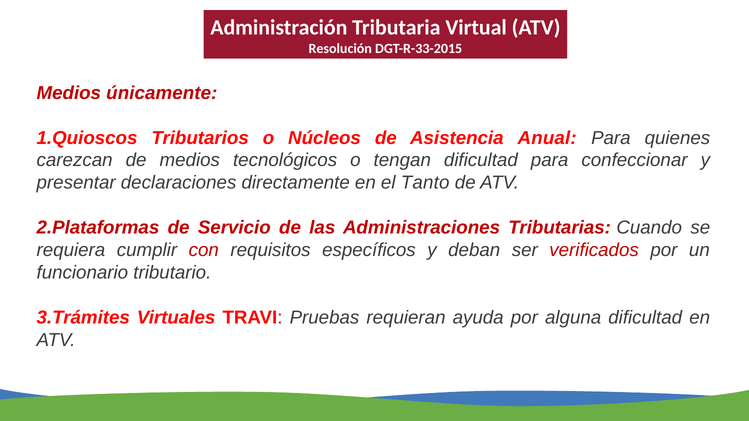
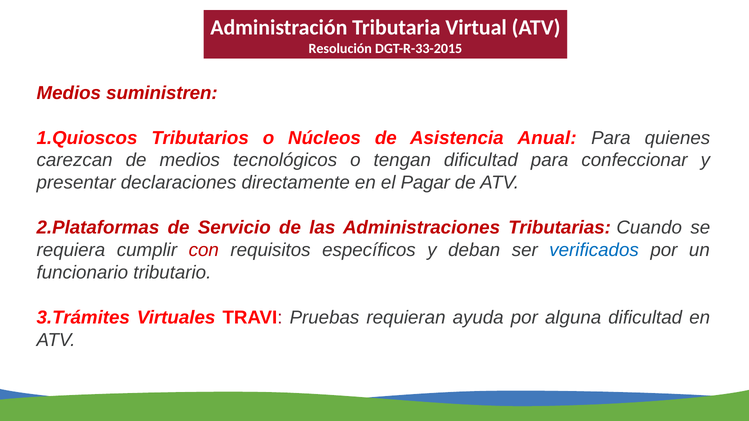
únicamente: únicamente -> suministren
Tanto: Tanto -> Pagar
verificados colour: red -> blue
